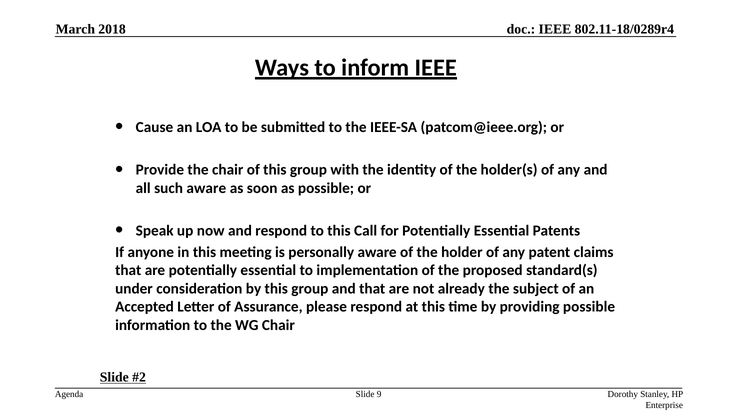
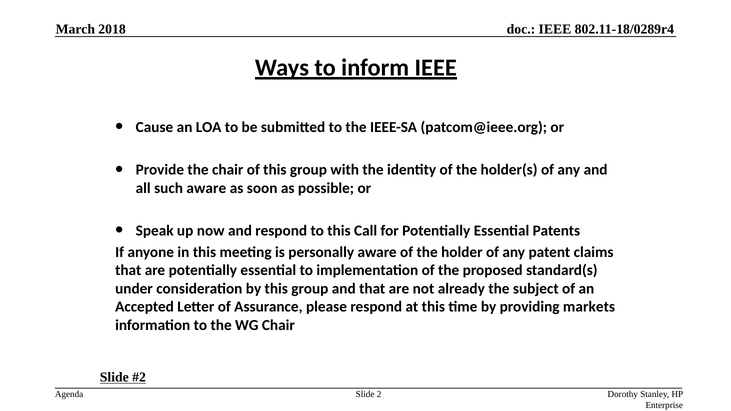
providing possible: possible -> markets
9: 9 -> 2
